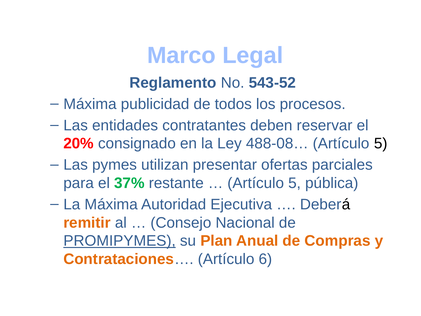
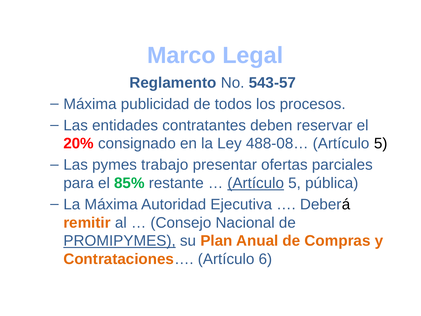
543-52: 543-52 -> 543-57
utilizan: utilizan -> trabajo
37%: 37% -> 85%
Artículo at (256, 183) underline: none -> present
